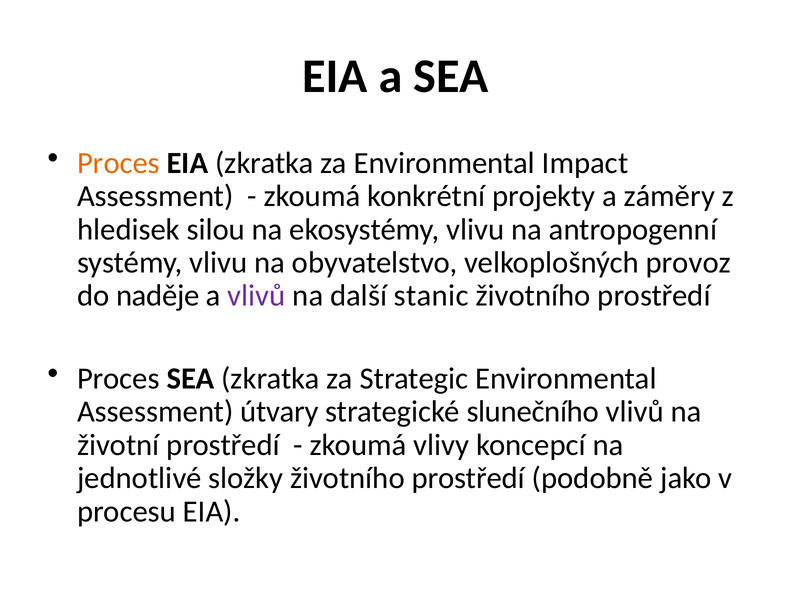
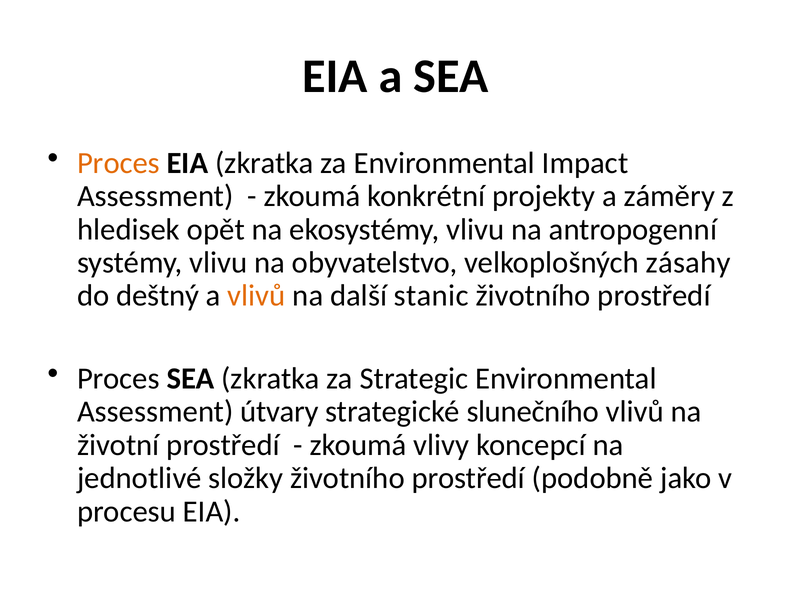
silou: silou -> opět
provoz: provoz -> zásahy
naděje: naděje -> deštný
vlivů at (256, 296) colour: purple -> orange
